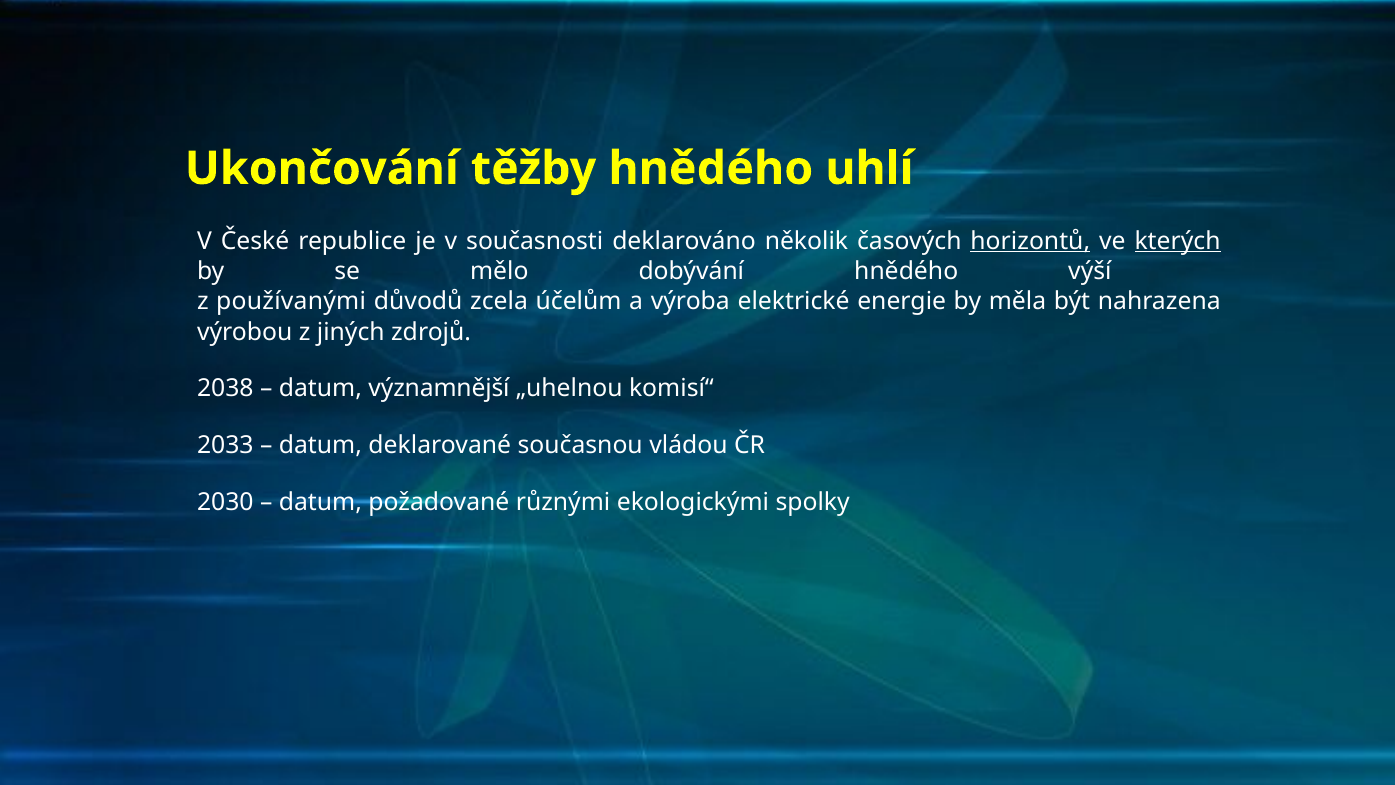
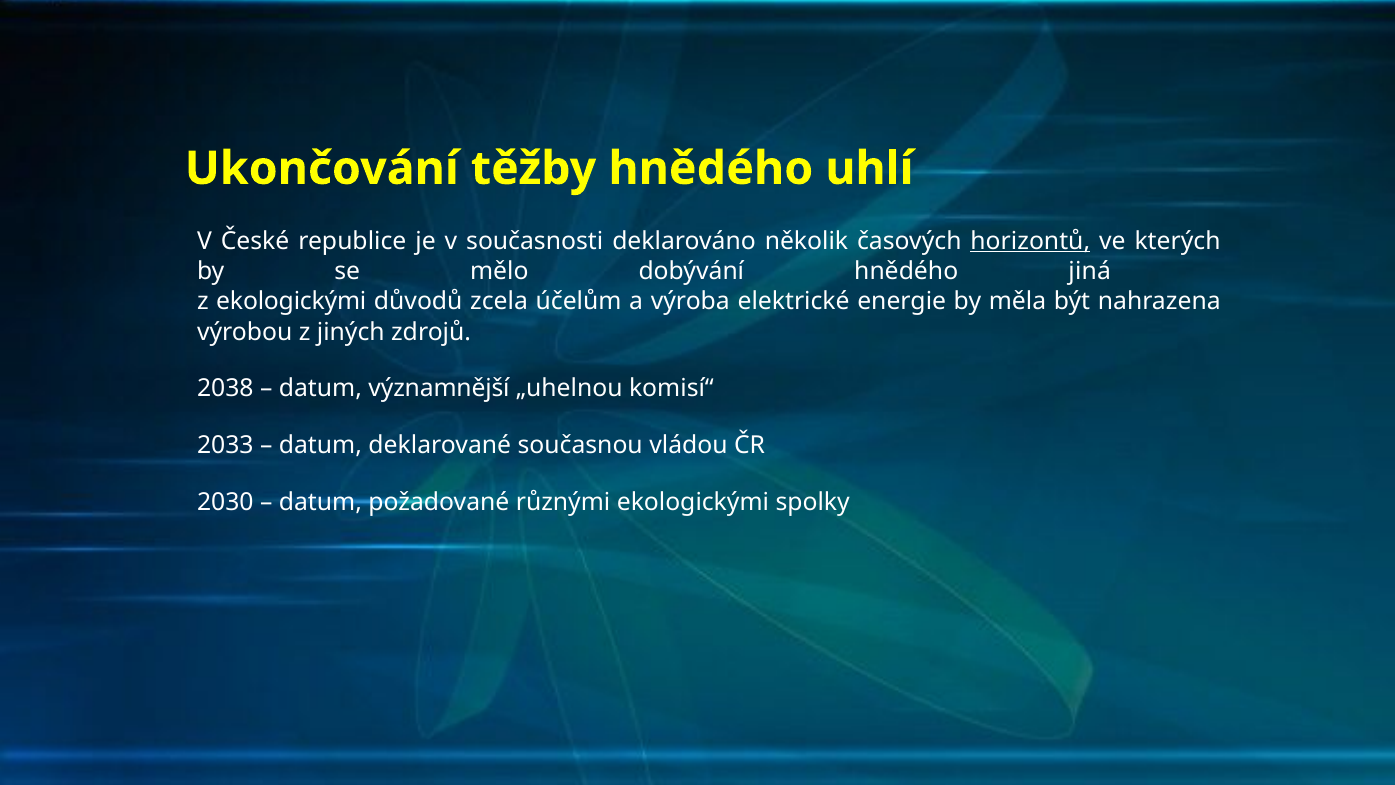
kterých underline: present -> none
výší: výší -> jiná
z používanými: používanými -> ekologickými
